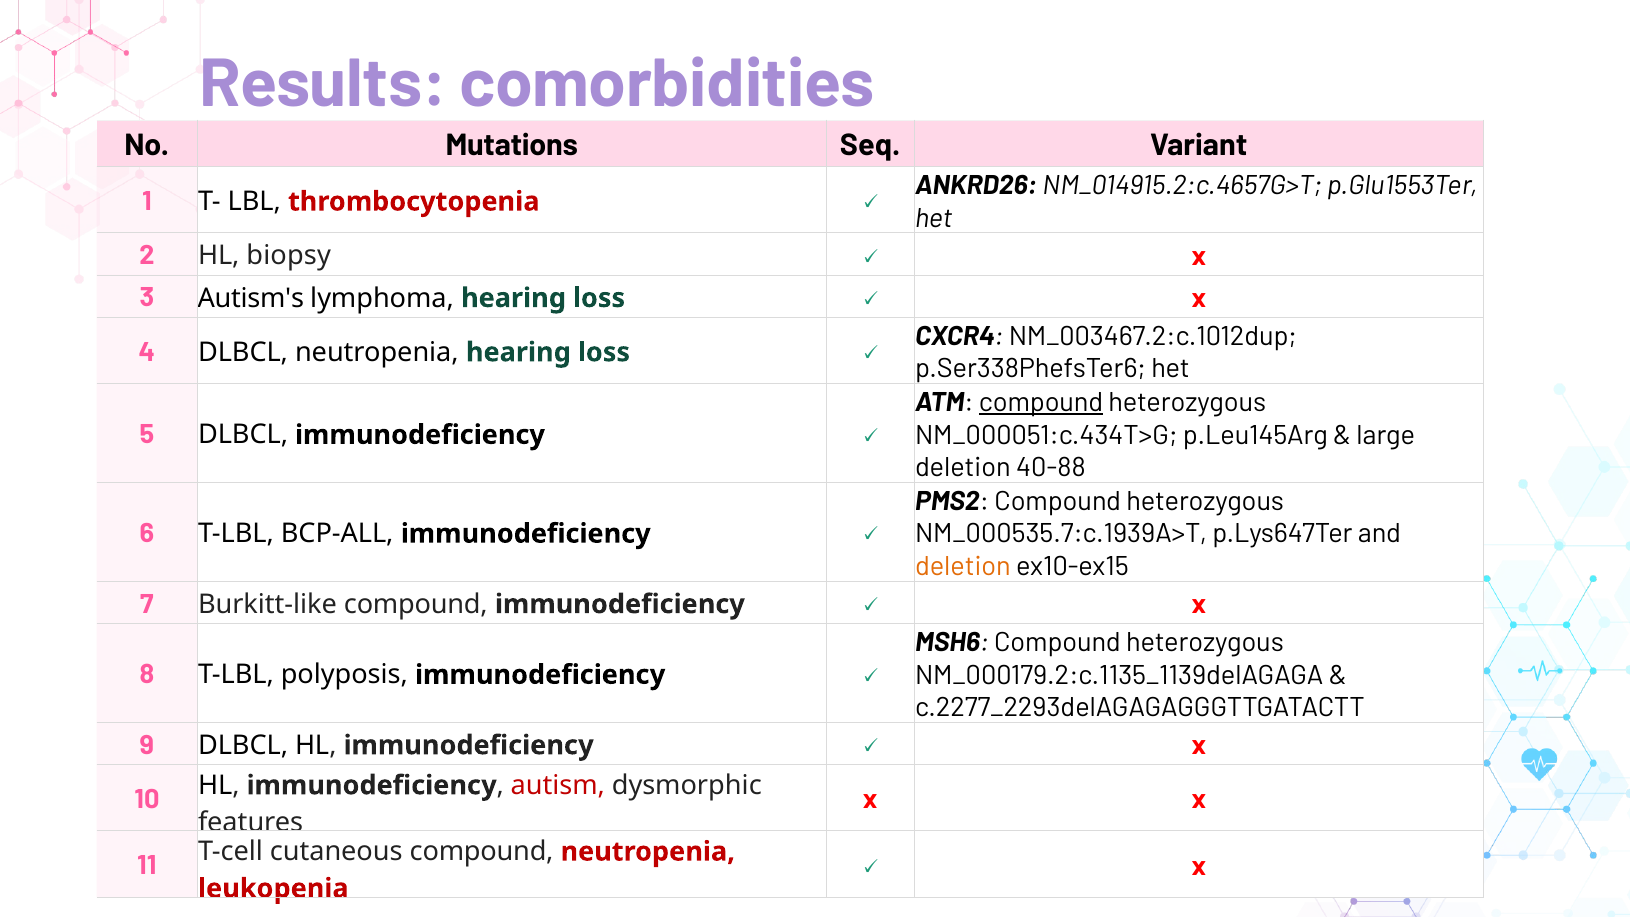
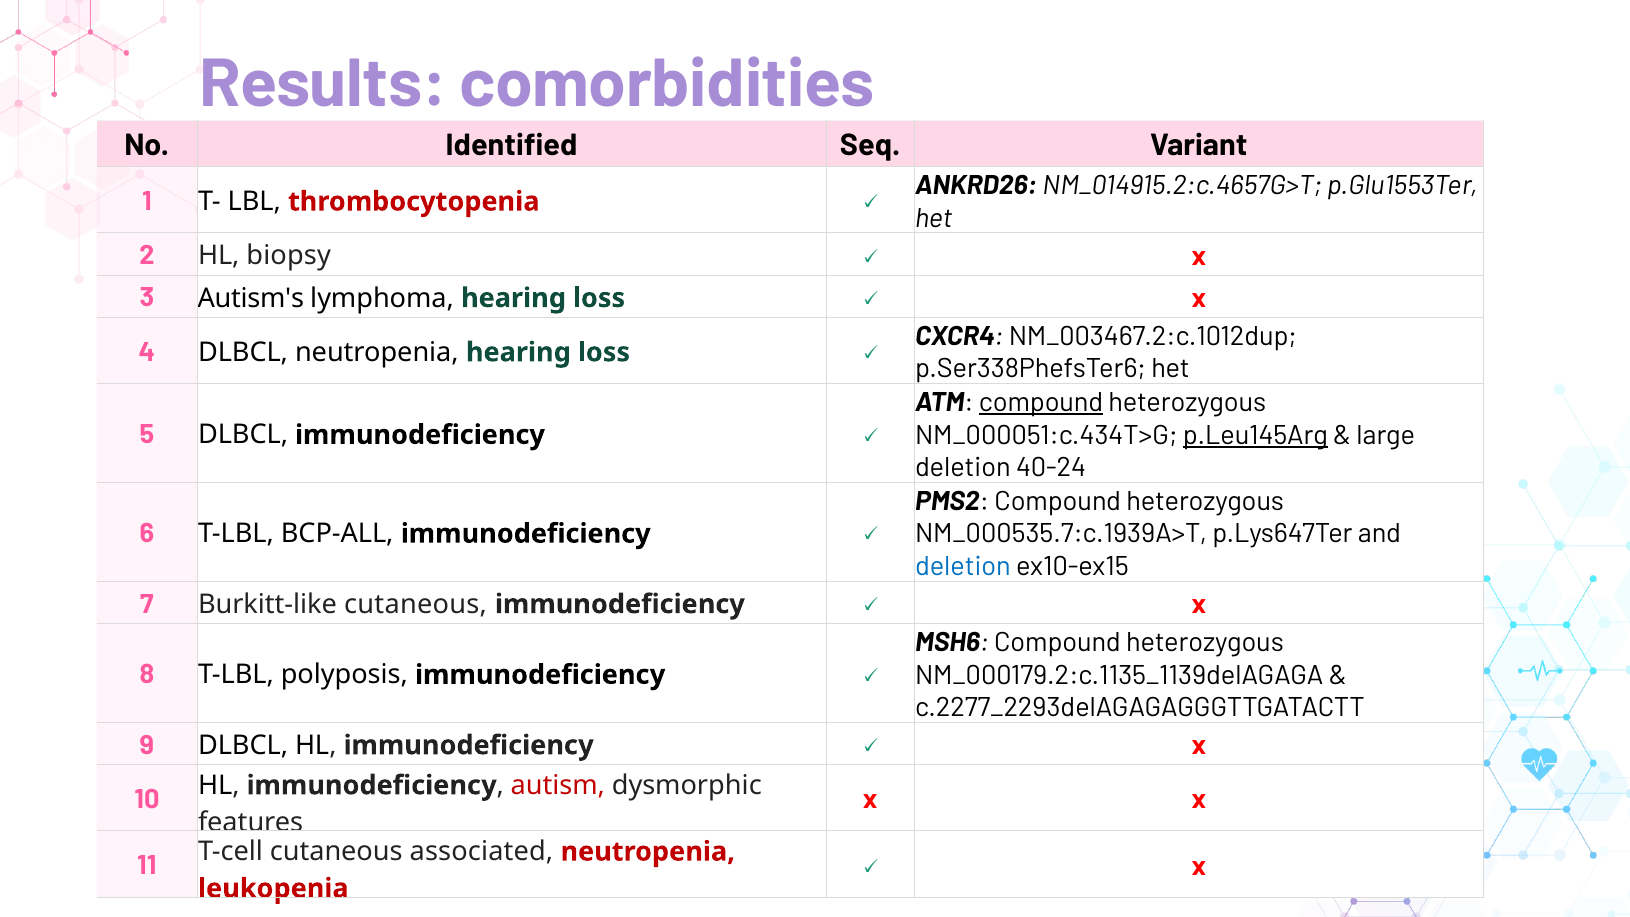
Mutations: Mutations -> Identified
p.Leu145Arg underline: none -> present
40-88: 40-88 -> 40-24
deletion at (963, 567) colour: orange -> blue
Burkitt-like compound: compound -> cutaneous
cutaneous compound: compound -> associated
